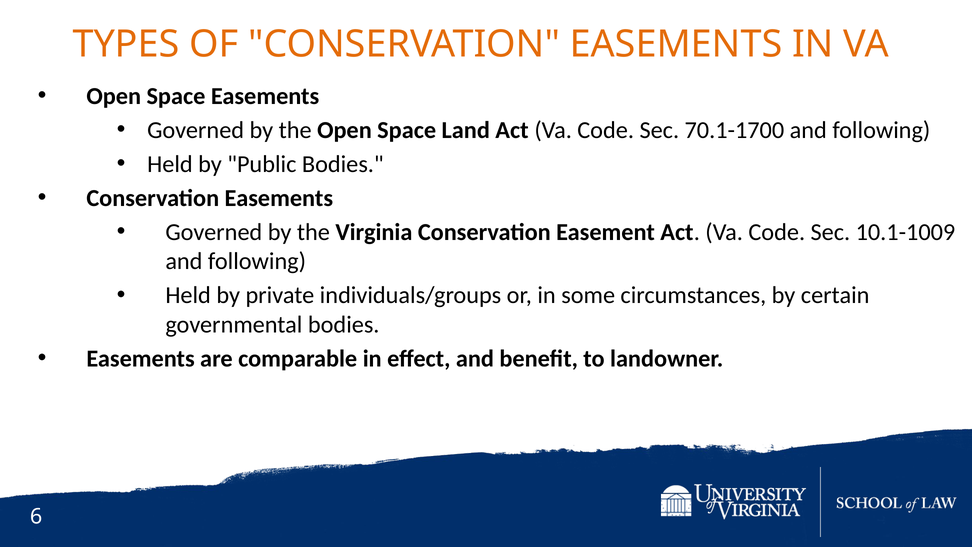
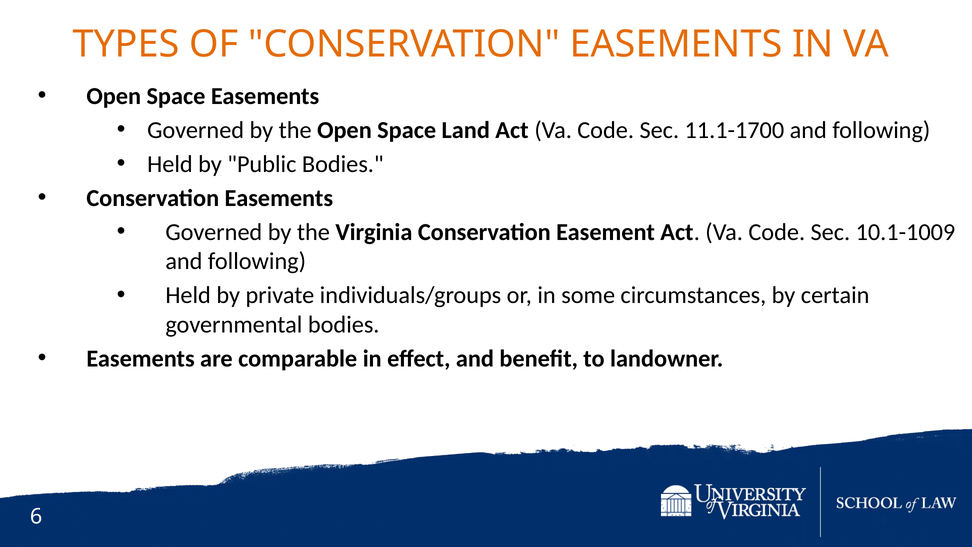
70.1-1700: 70.1-1700 -> 11.1-1700
